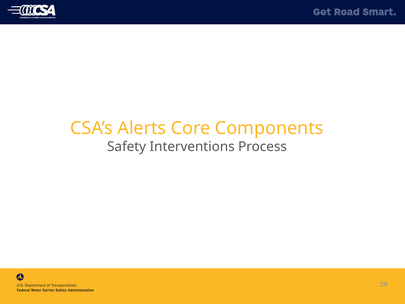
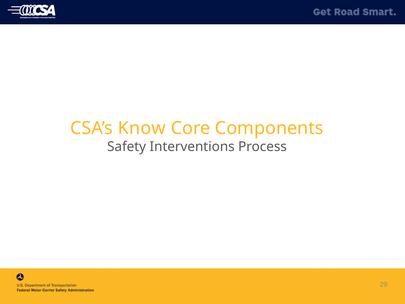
Alerts: Alerts -> Know
